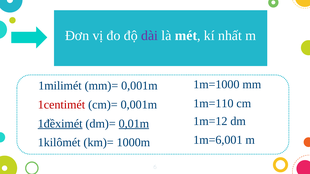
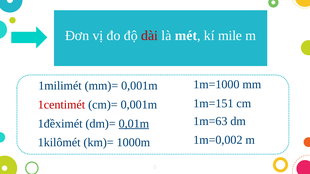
dài colour: purple -> red
nhất: nhất -> mile
1m=110: 1m=110 -> 1m=151
1m=12: 1m=12 -> 1m=63
1đềximét underline: present -> none
1m=6,001: 1m=6,001 -> 1m=0,002
